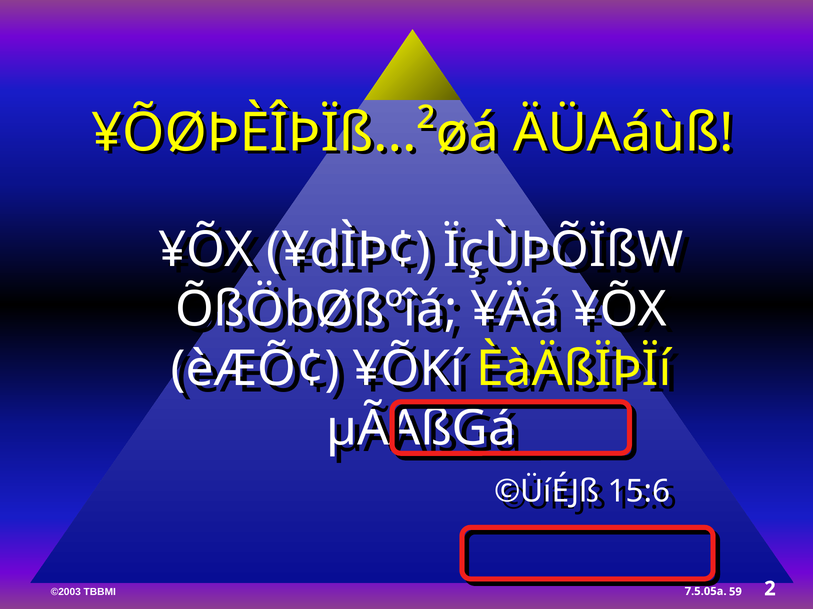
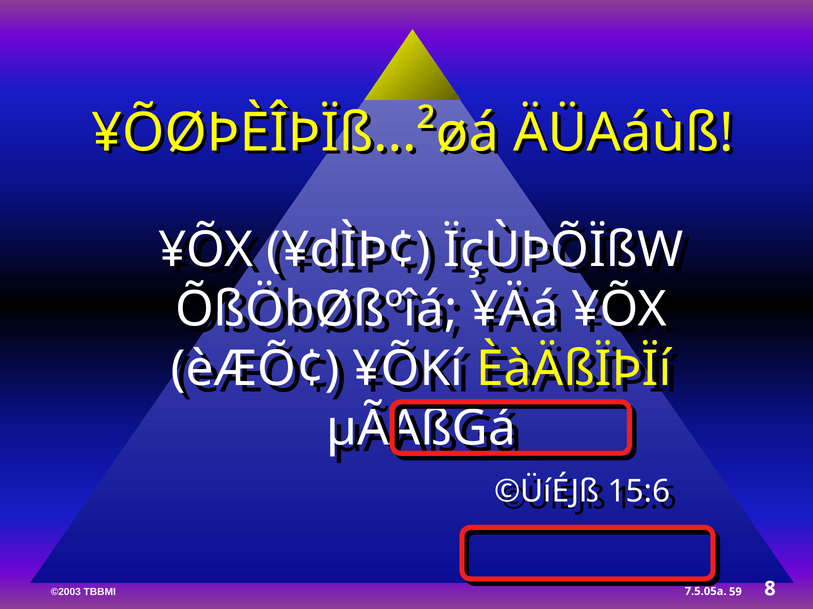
2: 2 -> 8
